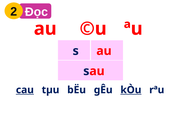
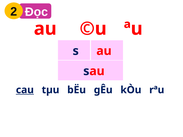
kÒu underline: present -> none
